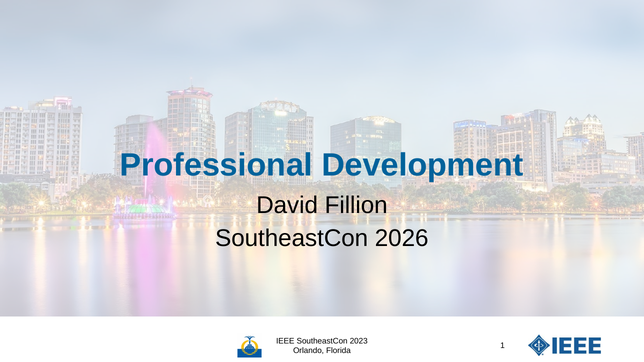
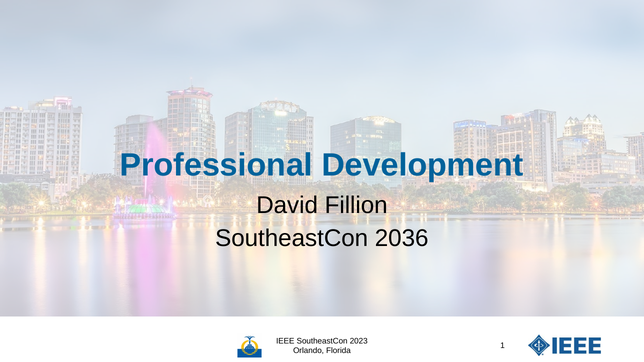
2026: 2026 -> 2036
